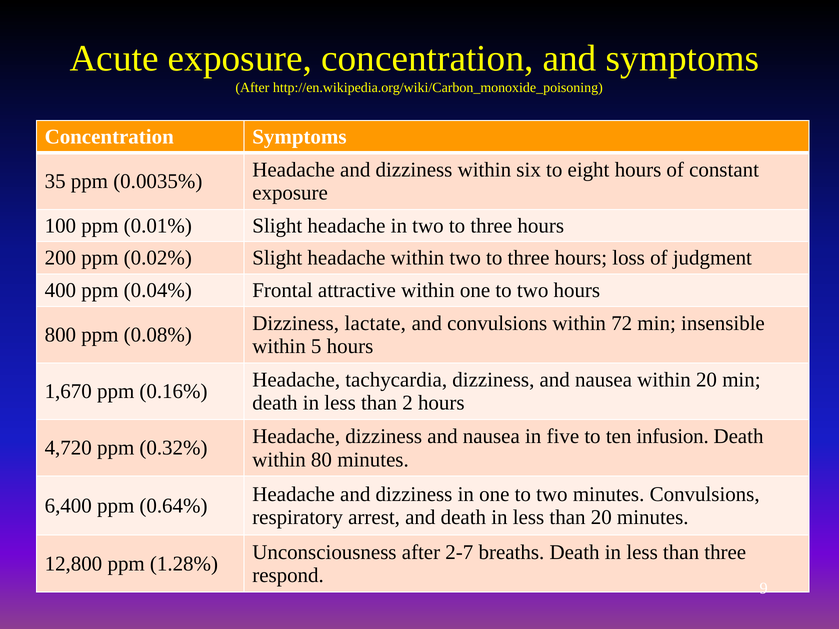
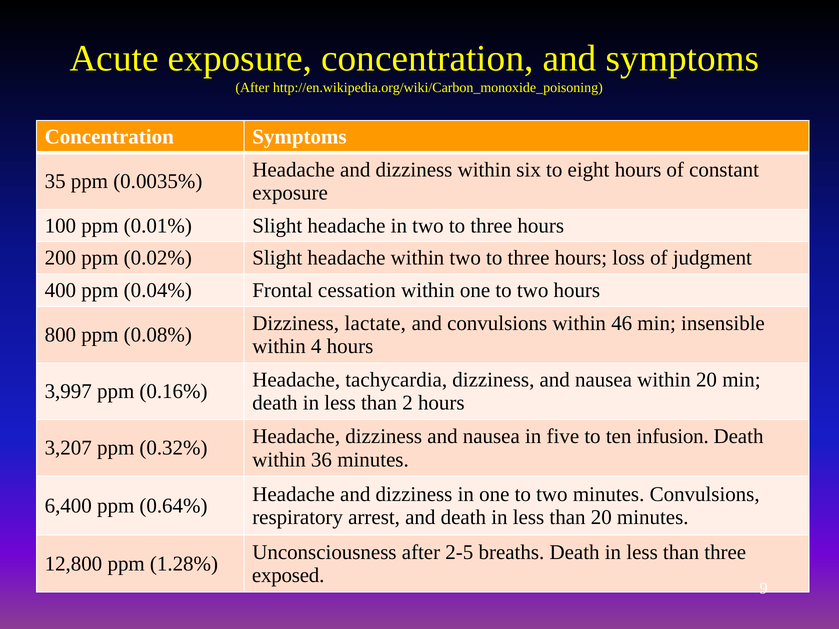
attractive: attractive -> cessation
72: 72 -> 46
5: 5 -> 4
1,670: 1,670 -> 3,997
4,720: 4,720 -> 3,207
80: 80 -> 36
2-7: 2-7 -> 2-5
respond: respond -> exposed
